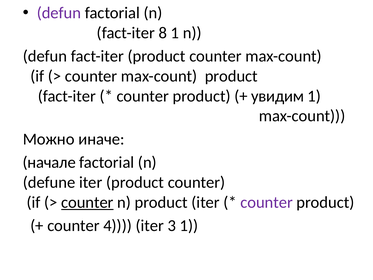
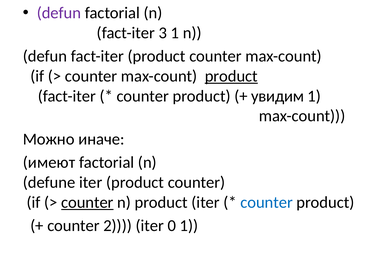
8: 8 -> 3
product at (231, 76) underline: none -> present
начале: начале -> имеют
counter at (267, 202) colour: purple -> blue
4: 4 -> 2
3: 3 -> 0
